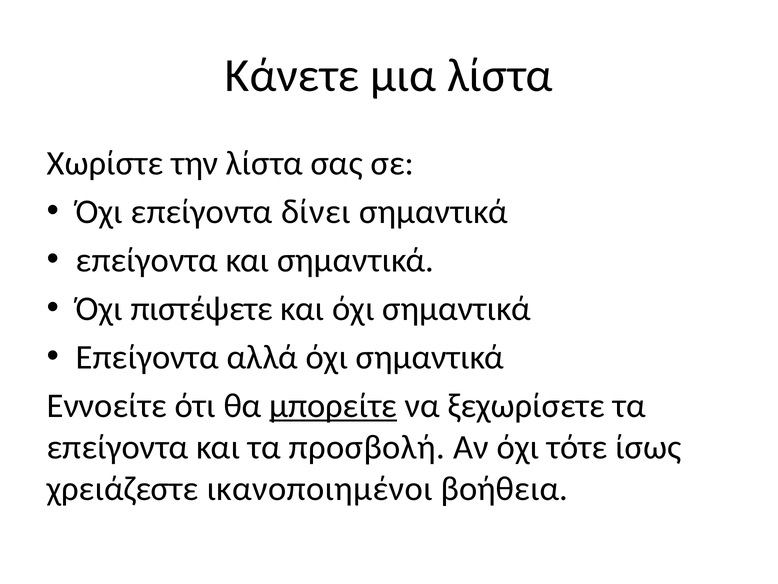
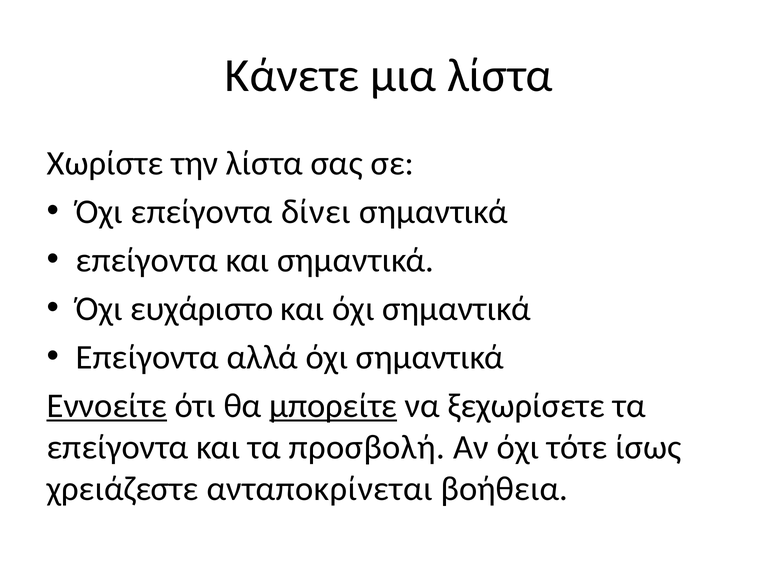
πιστέψετε: πιστέψετε -> ευχάριστο
Εννοείτε underline: none -> present
ικανοποιημένοι: ικανοποιημένοι -> ανταποκρίνεται
